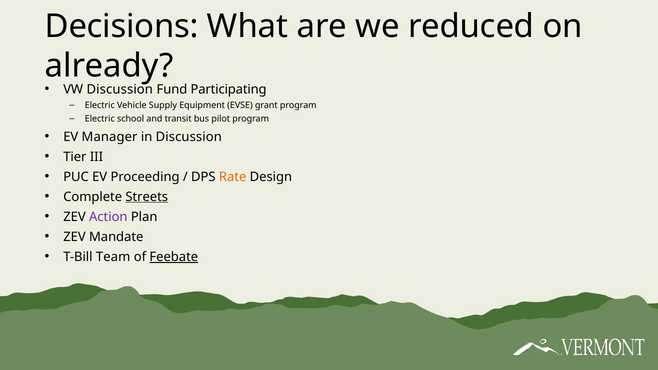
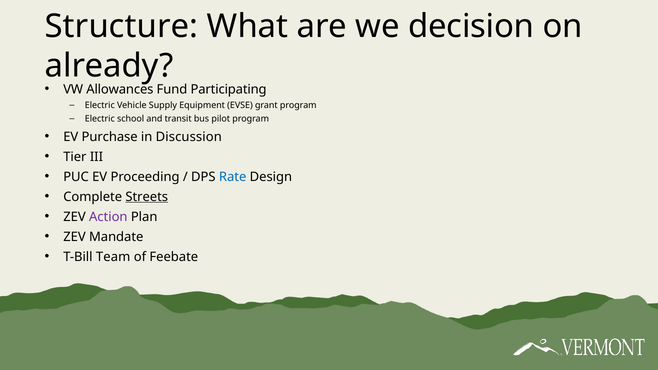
Decisions: Decisions -> Structure
reduced: reduced -> decision
VW Discussion: Discussion -> Allowances
Manager: Manager -> Purchase
Rate colour: orange -> blue
Feebate underline: present -> none
